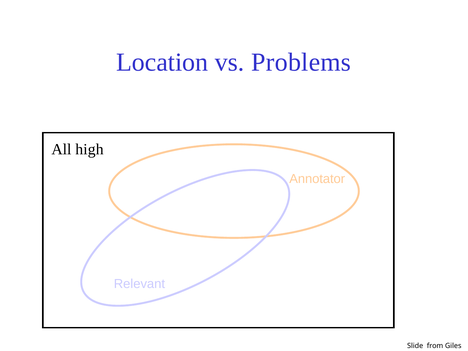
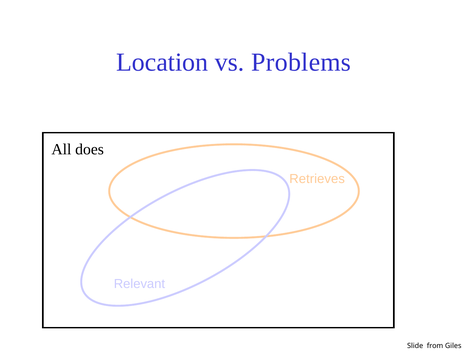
high: high -> does
Annotator: Annotator -> Retrieves
